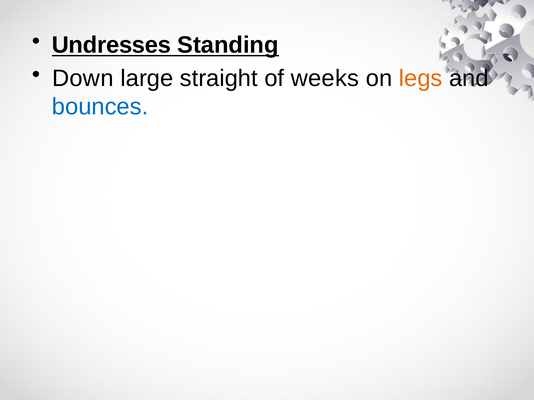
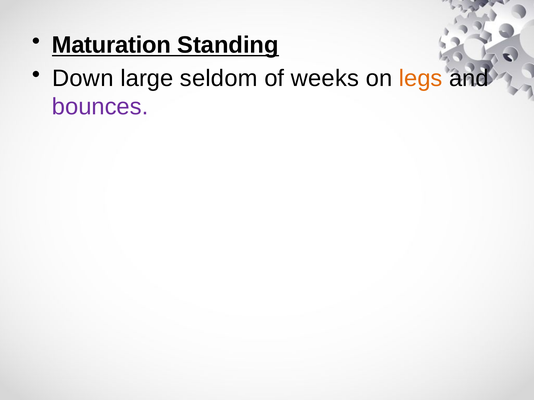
Undresses: Undresses -> Maturation
straight: straight -> seldom
bounces colour: blue -> purple
